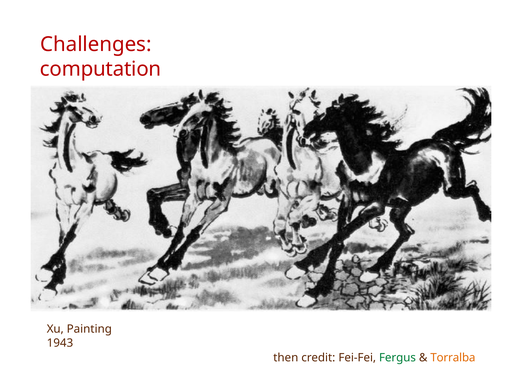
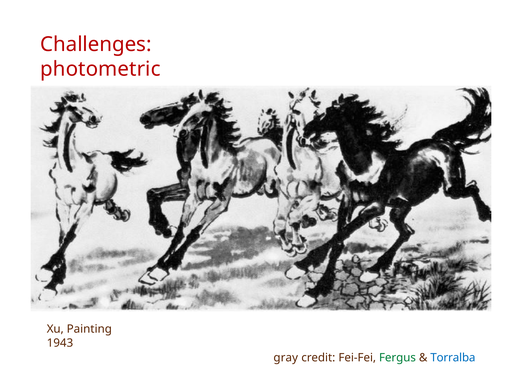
computation: computation -> photometric
then: then -> gray
Torralba colour: orange -> blue
